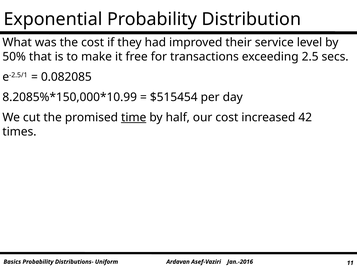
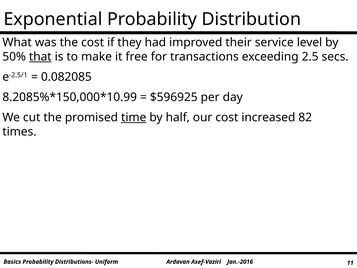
that underline: none -> present
$515454: $515454 -> $596925
42: 42 -> 82
